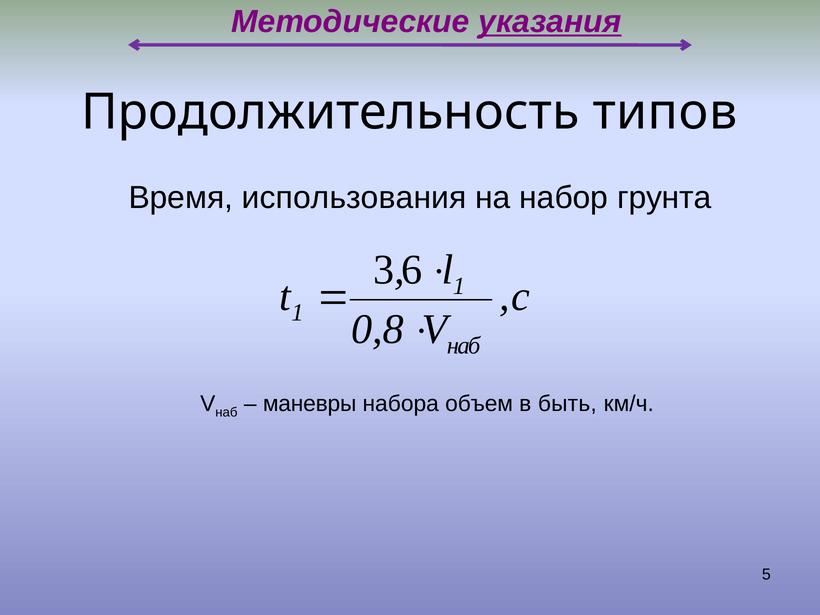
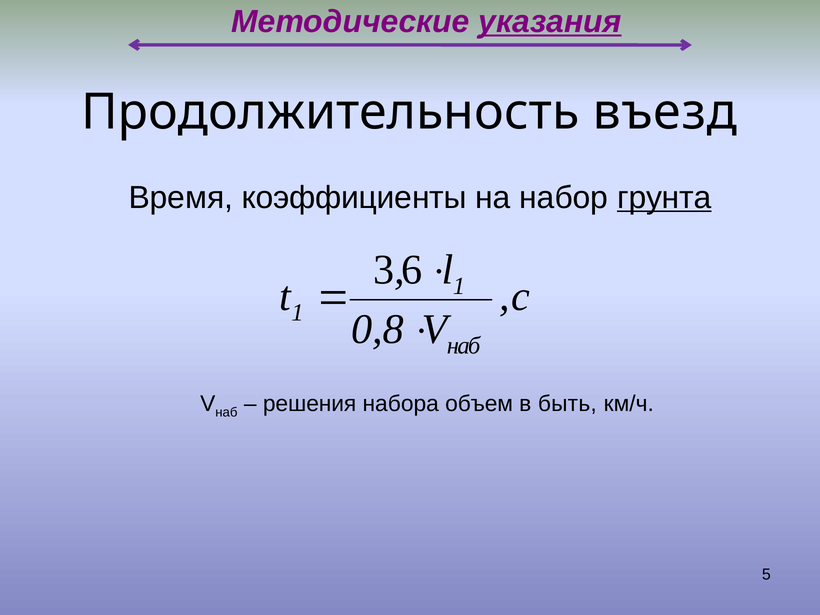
типов: типов -> въезд
использования: использования -> коэффициенты
грунта underline: none -> present
маневры: маневры -> решения
